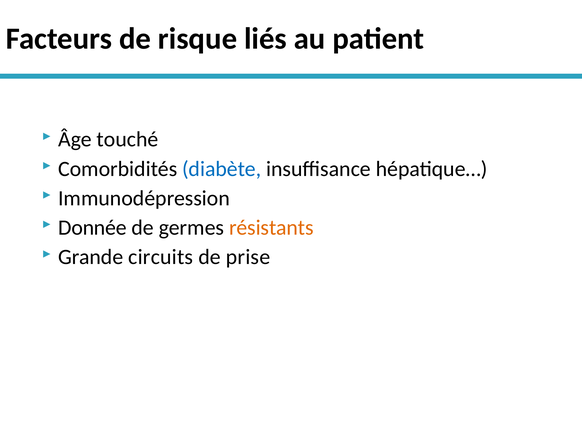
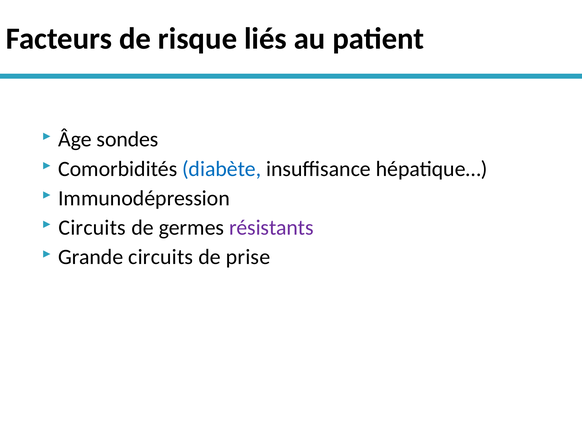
touché: touché -> sondes
Donnée at (92, 228): Donnée -> Circuits
résistants colour: orange -> purple
